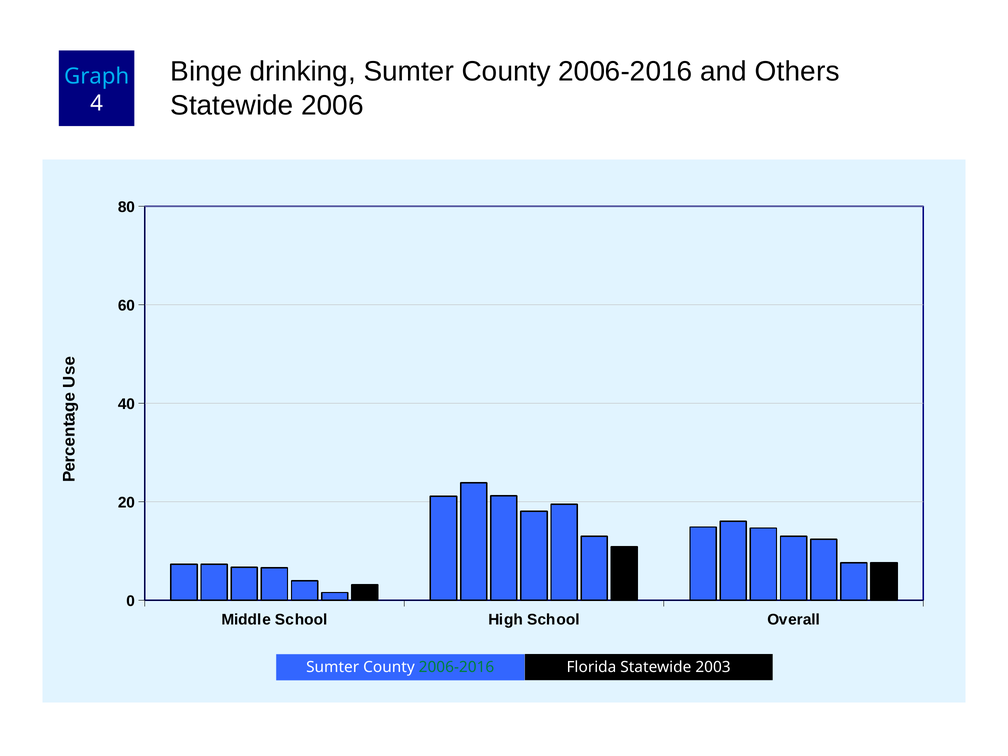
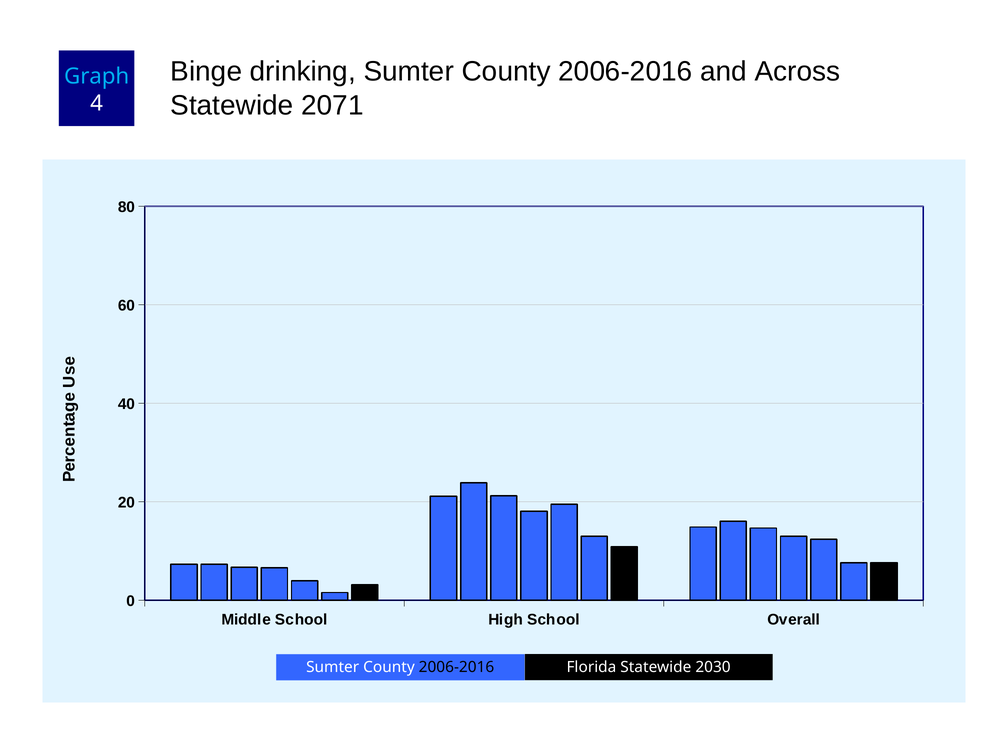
Others: Others -> Across
2006: 2006 -> 2071
2006-2016 at (456, 667) colour: green -> black
2003: 2003 -> 2030
